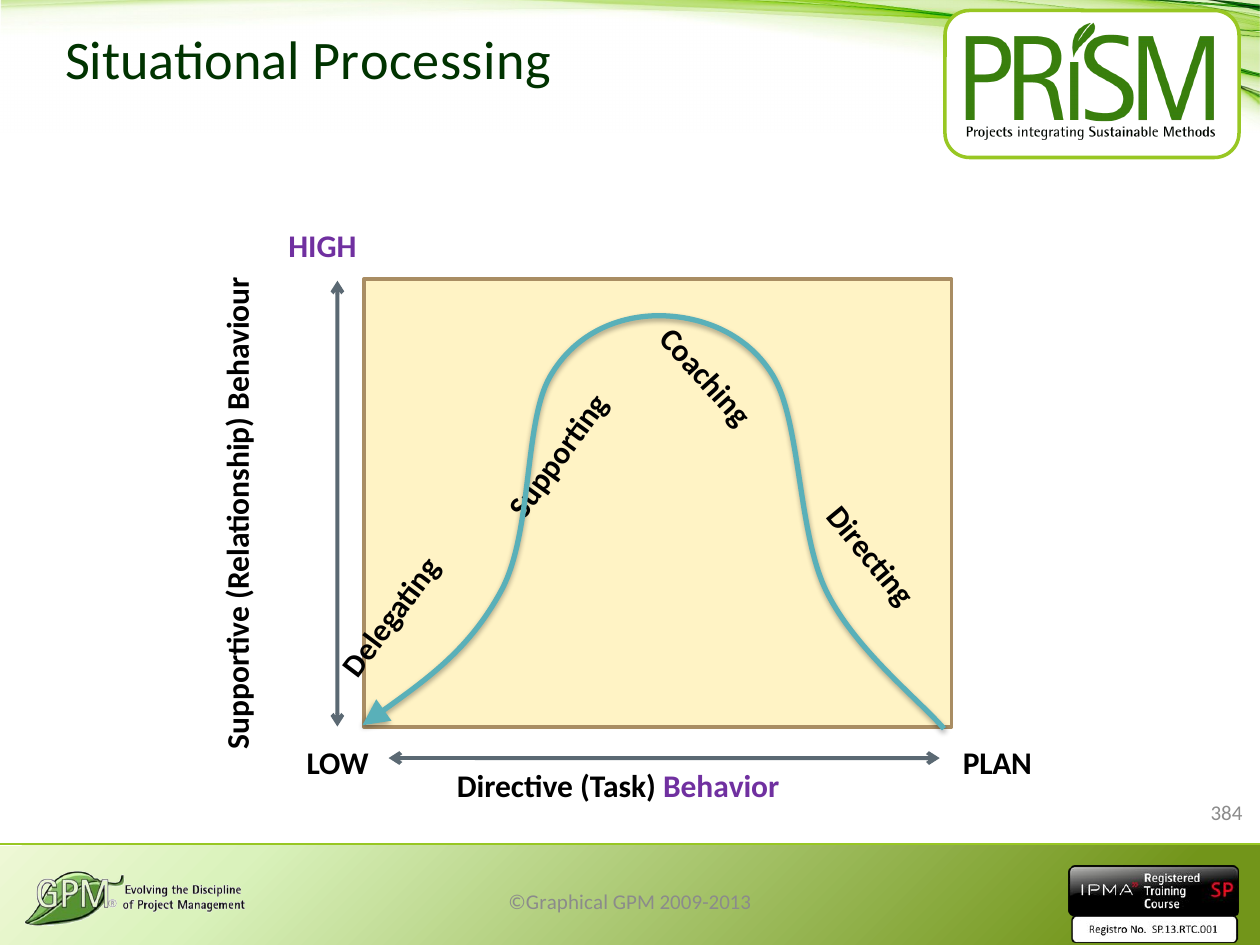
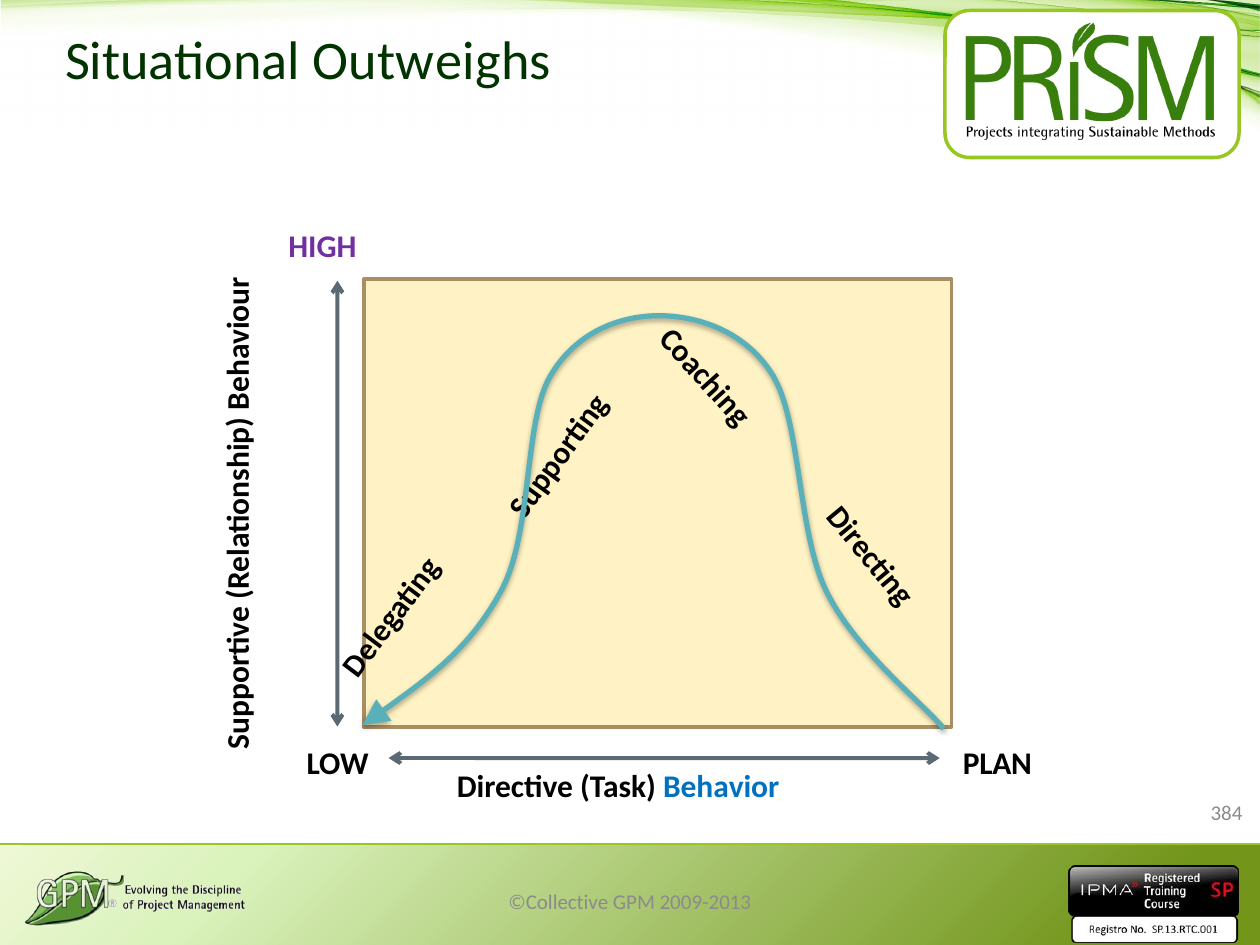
Processing: Processing -> Outweighs
Behavior colour: purple -> blue
©Graphical: ©Graphical -> ©Collective
